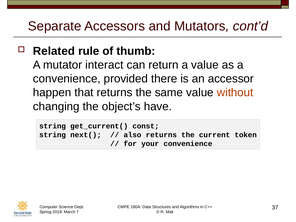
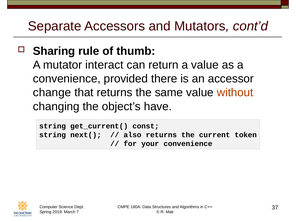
Related: Related -> Sharing
happen: happen -> change
